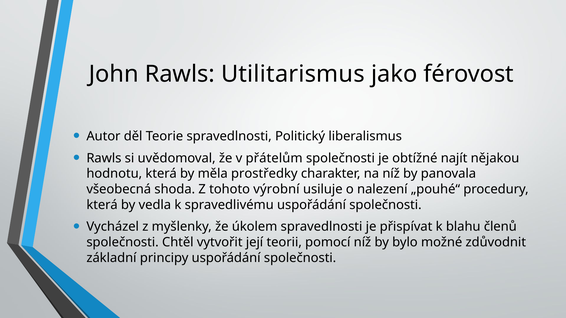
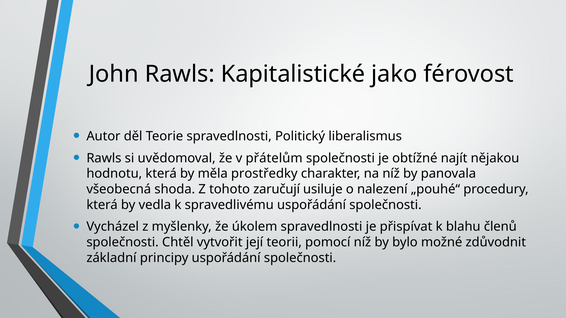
Utilitarismus: Utilitarismus -> Kapitalistické
výrobní: výrobní -> zaručují
